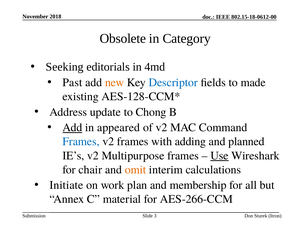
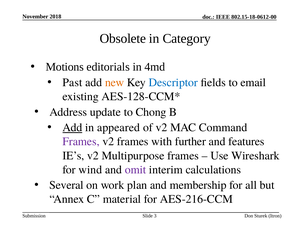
Seeking: Seeking -> Motions
made: made -> email
Frames at (81, 141) colour: blue -> purple
adding: adding -> further
planned: planned -> features
Use underline: present -> none
chair: chair -> wind
omit colour: orange -> purple
Initiate: Initiate -> Several
AES-266-CCM: AES-266-CCM -> AES-216-CCM
